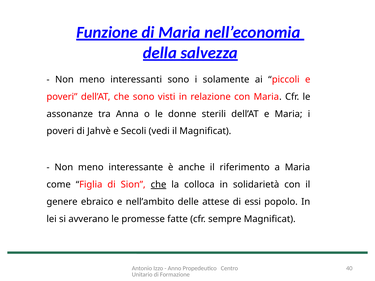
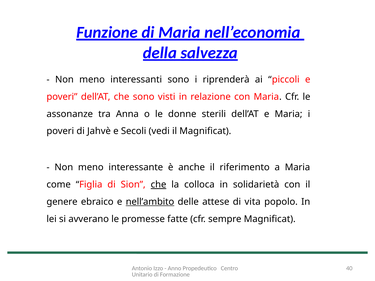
solamente: solamente -> riprenderà
nell’ambito underline: none -> present
essi: essi -> vita
